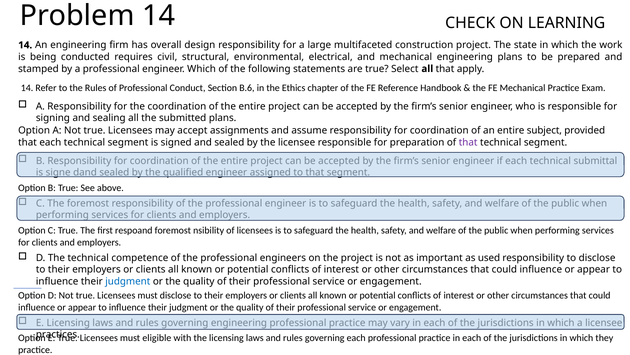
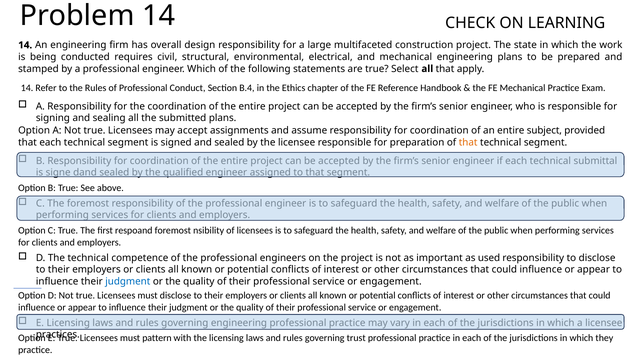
B.6: B.6 -> B.4
that at (468, 142) colour: purple -> orange
eligible: eligible -> pattern
governing each: each -> trust
